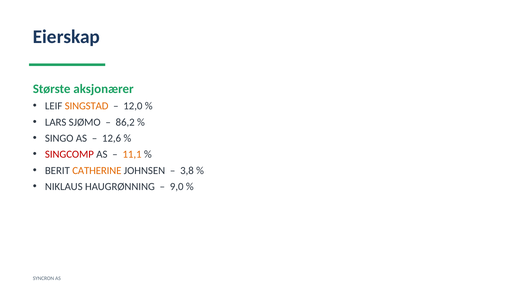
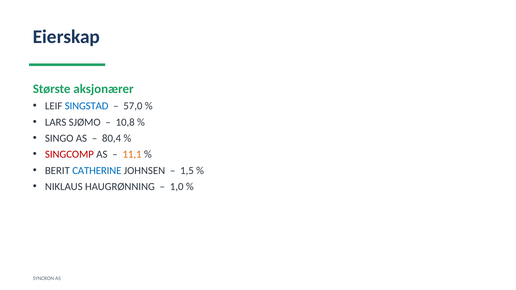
SINGSTAD colour: orange -> blue
12,0: 12,0 -> 57,0
86,2: 86,2 -> 10,8
12,6: 12,6 -> 80,4
CATHERINE colour: orange -> blue
3,8: 3,8 -> 1,5
9,0: 9,0 -> 1,0
